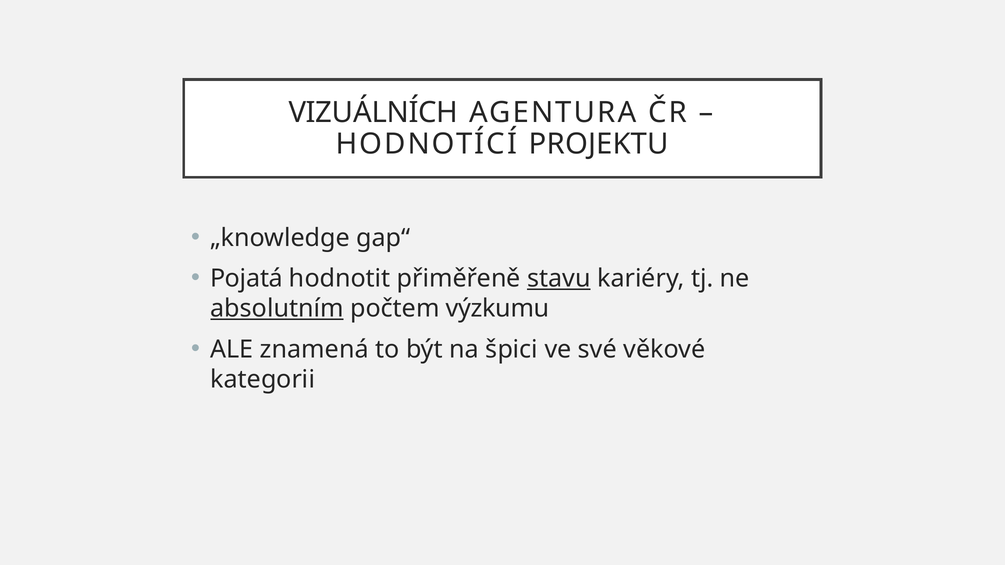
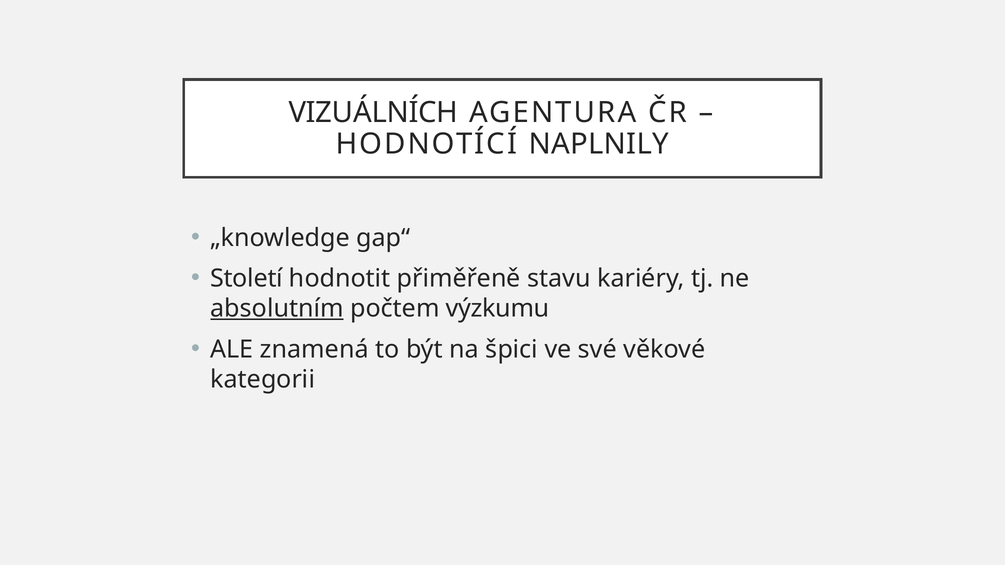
PROJEKTU: PROJEKTU -> NAPLNILY
Pojatá: Pojatá -> Století
stavu underline: present -> none
